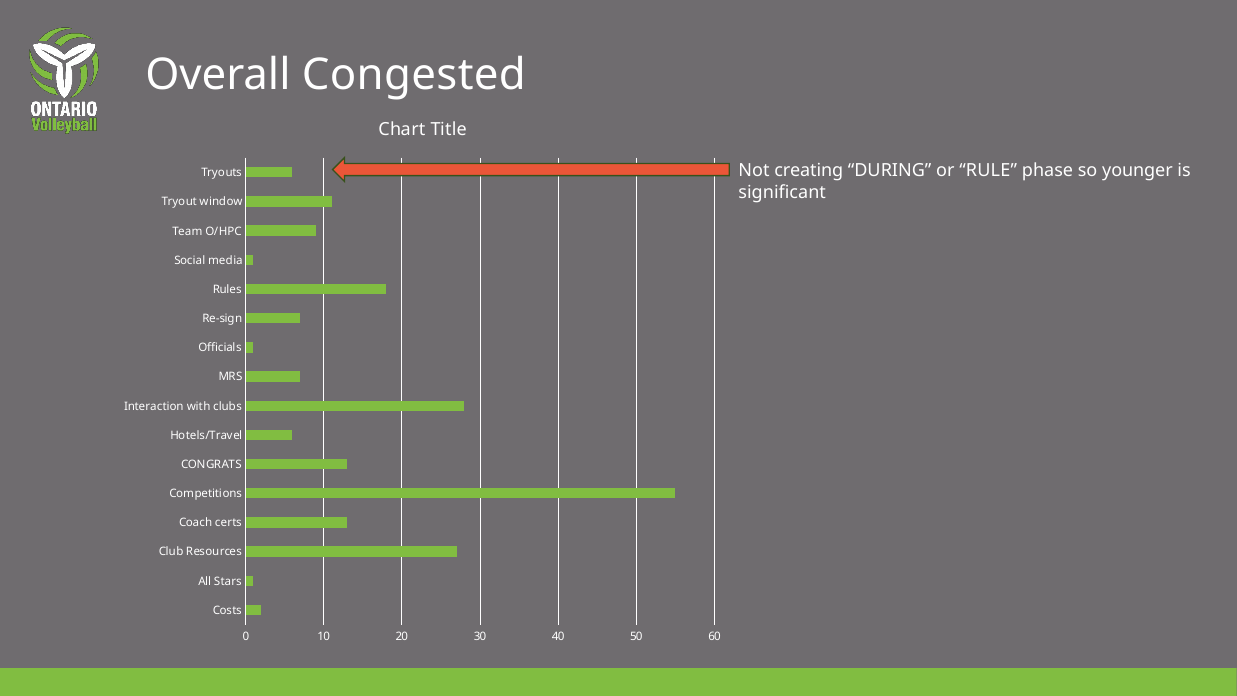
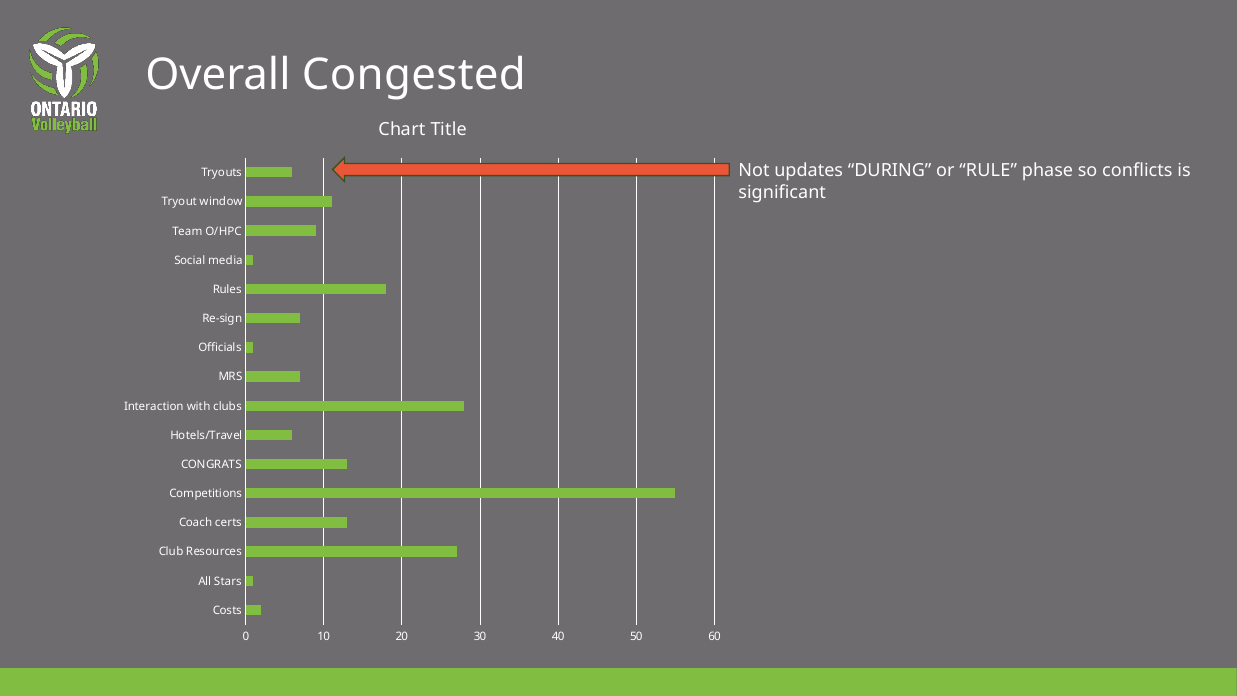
creating: creating -> updates
younger: younger -> conflicts
